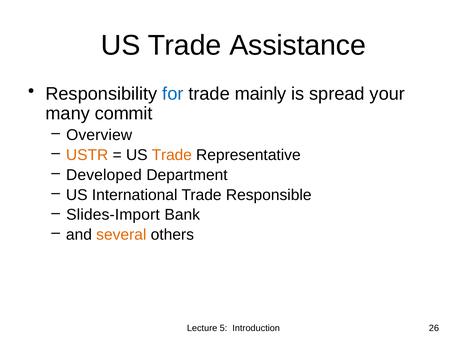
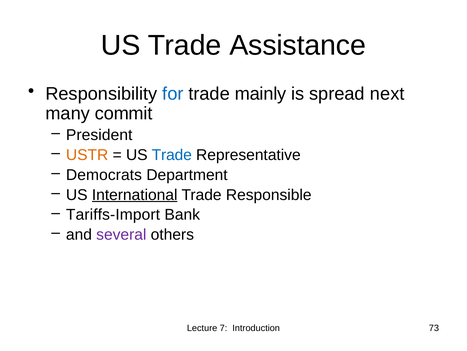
your: your -> next
Overview: Overview -> President
Trade at (172, 155) colour: orange -> blue
Developed: Developed -> Democrats
International underline: none -> present
Slides-Import: Slides-Import -> Tariffs-Import
several colour: orange -> purple
5: 5 -> 7
26: 26 -> 73
